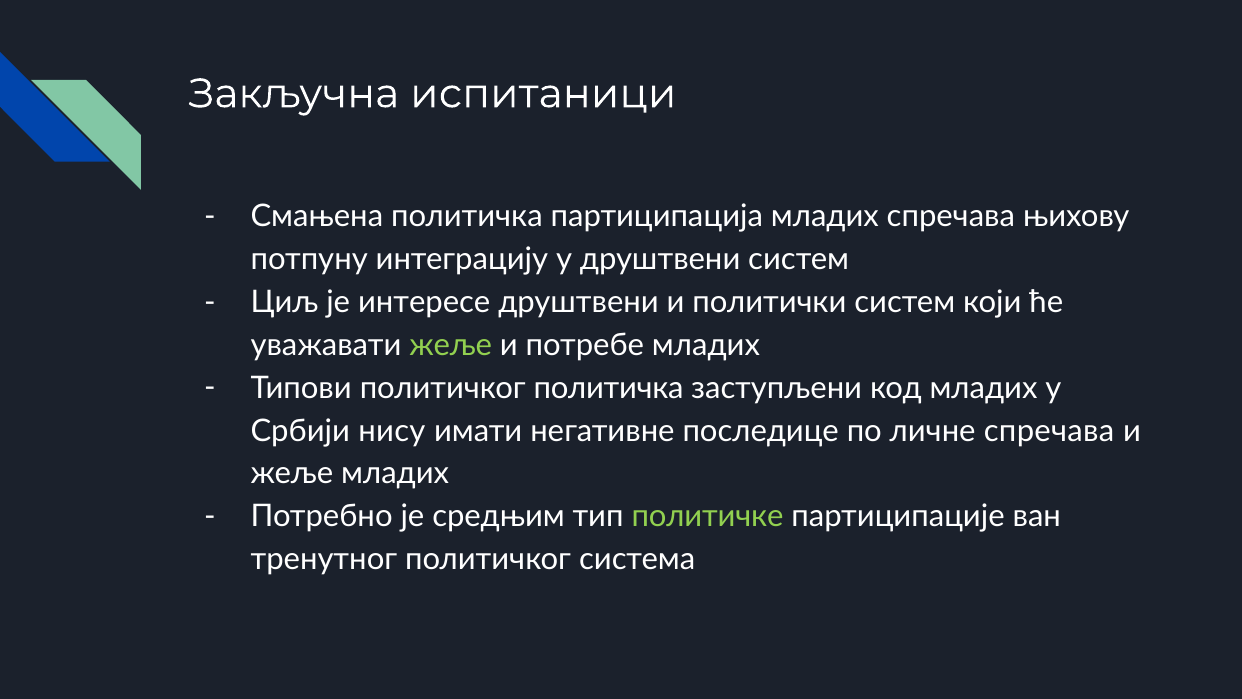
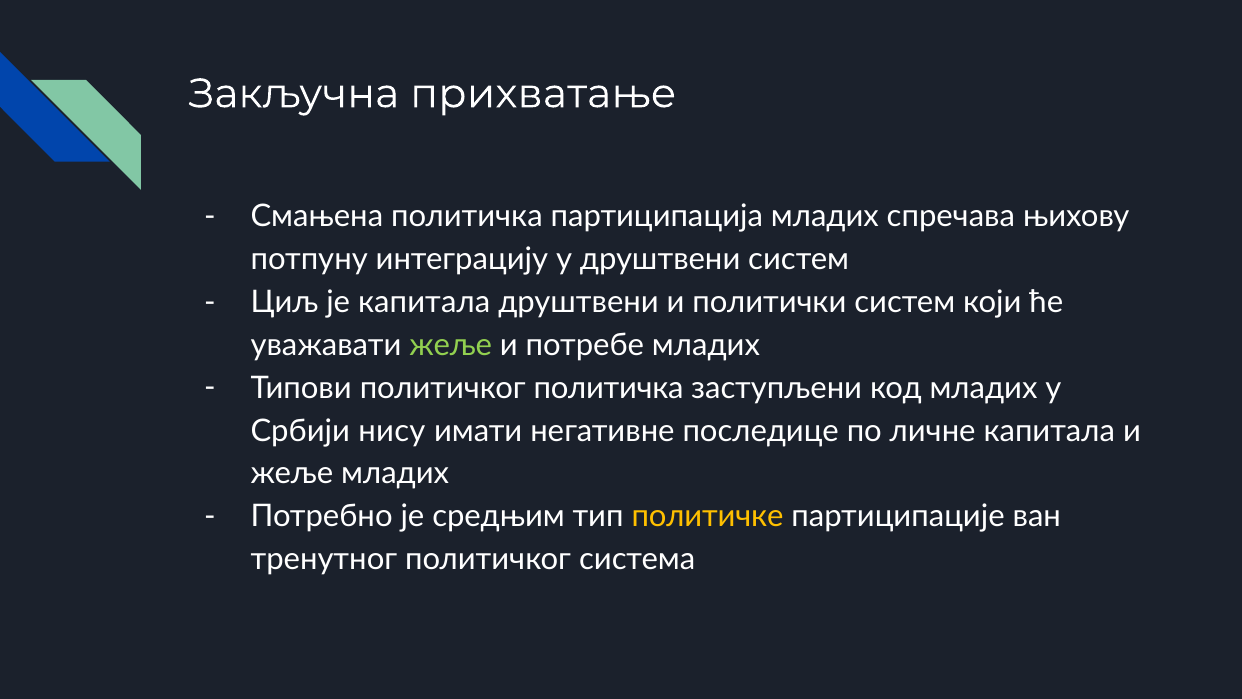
испитаници: испитаници -> прихватање
је интересе: интересе -> капитала
личне спречава: спречава -> капитала
политичке colour: light green -> yellow
